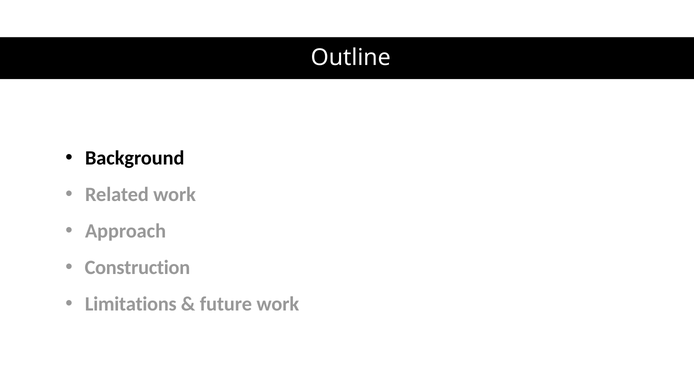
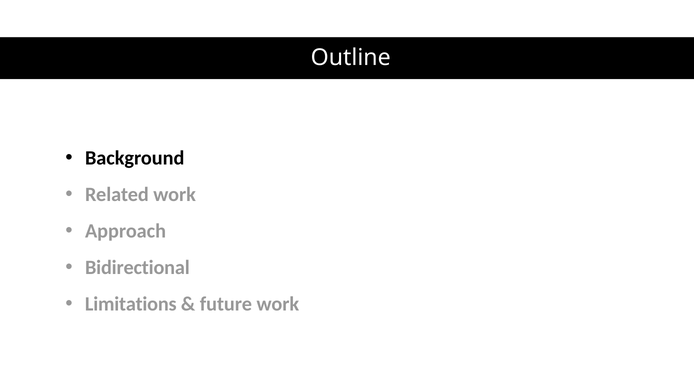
Construction: Construction -> Bidirectional
